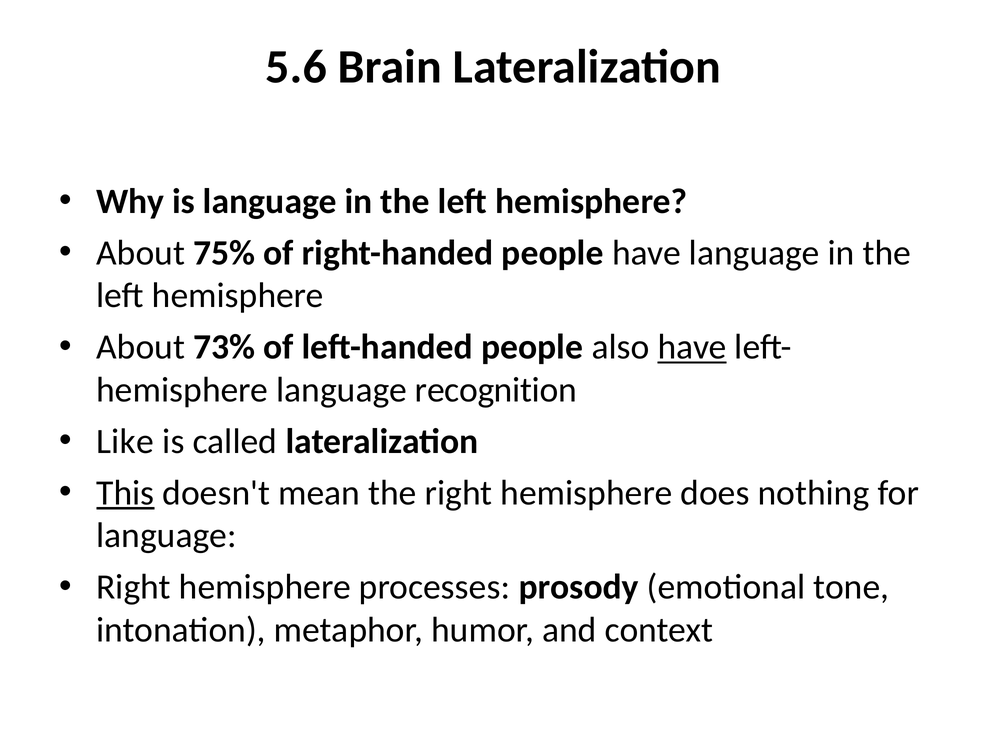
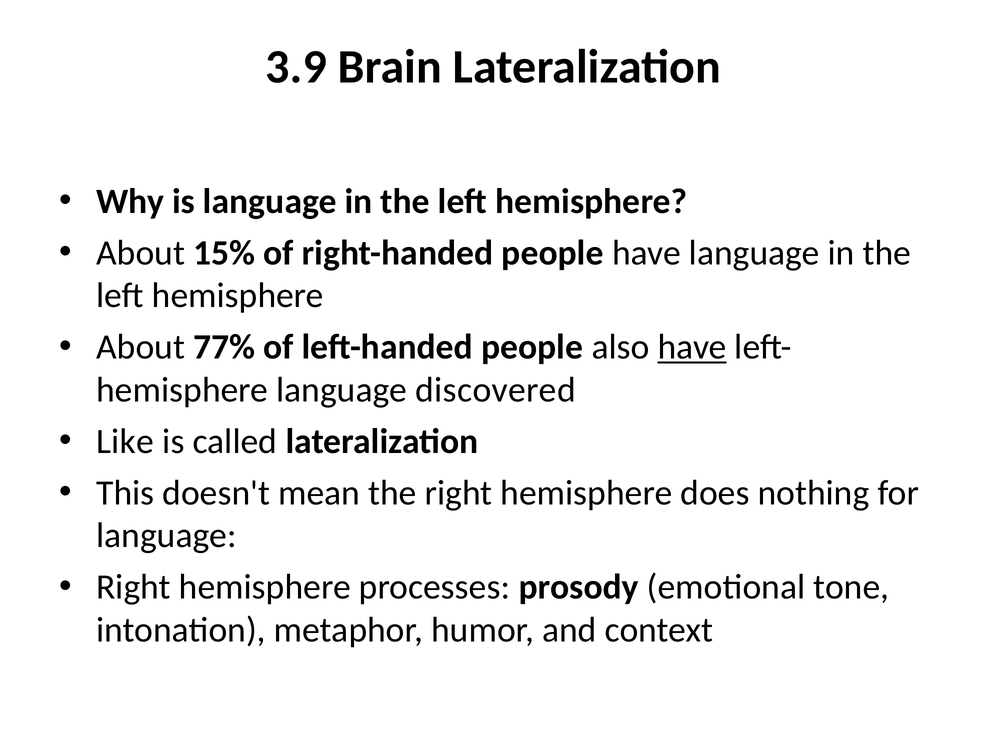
5.6: 5.6 -> 3.9
75%: 75% -> 15%
73%: 73% -> 77%
recognition: recognition -> discovered
This underline: present -> none
